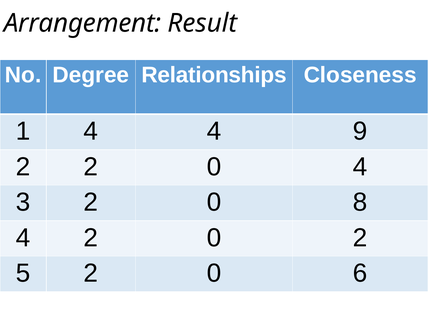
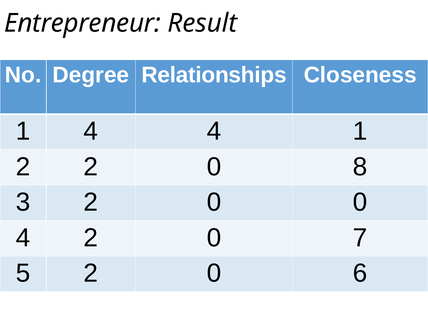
Arrangement: Arrangement -> Entrepreneur
4 9: 9 -> 1
0 4: 4 -> 8
0 8: 8 -> 0
0 2: 2 -> 7
